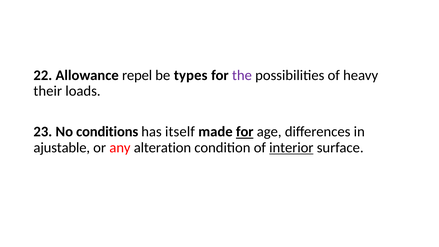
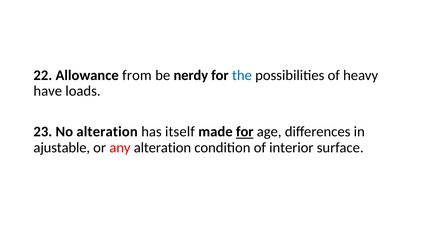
repel: repel -> from
types: types -> nerdy
the colour: purple -> blue
their: their -> have
No conditions: conditions -> alteration
interior underline: present -> none
